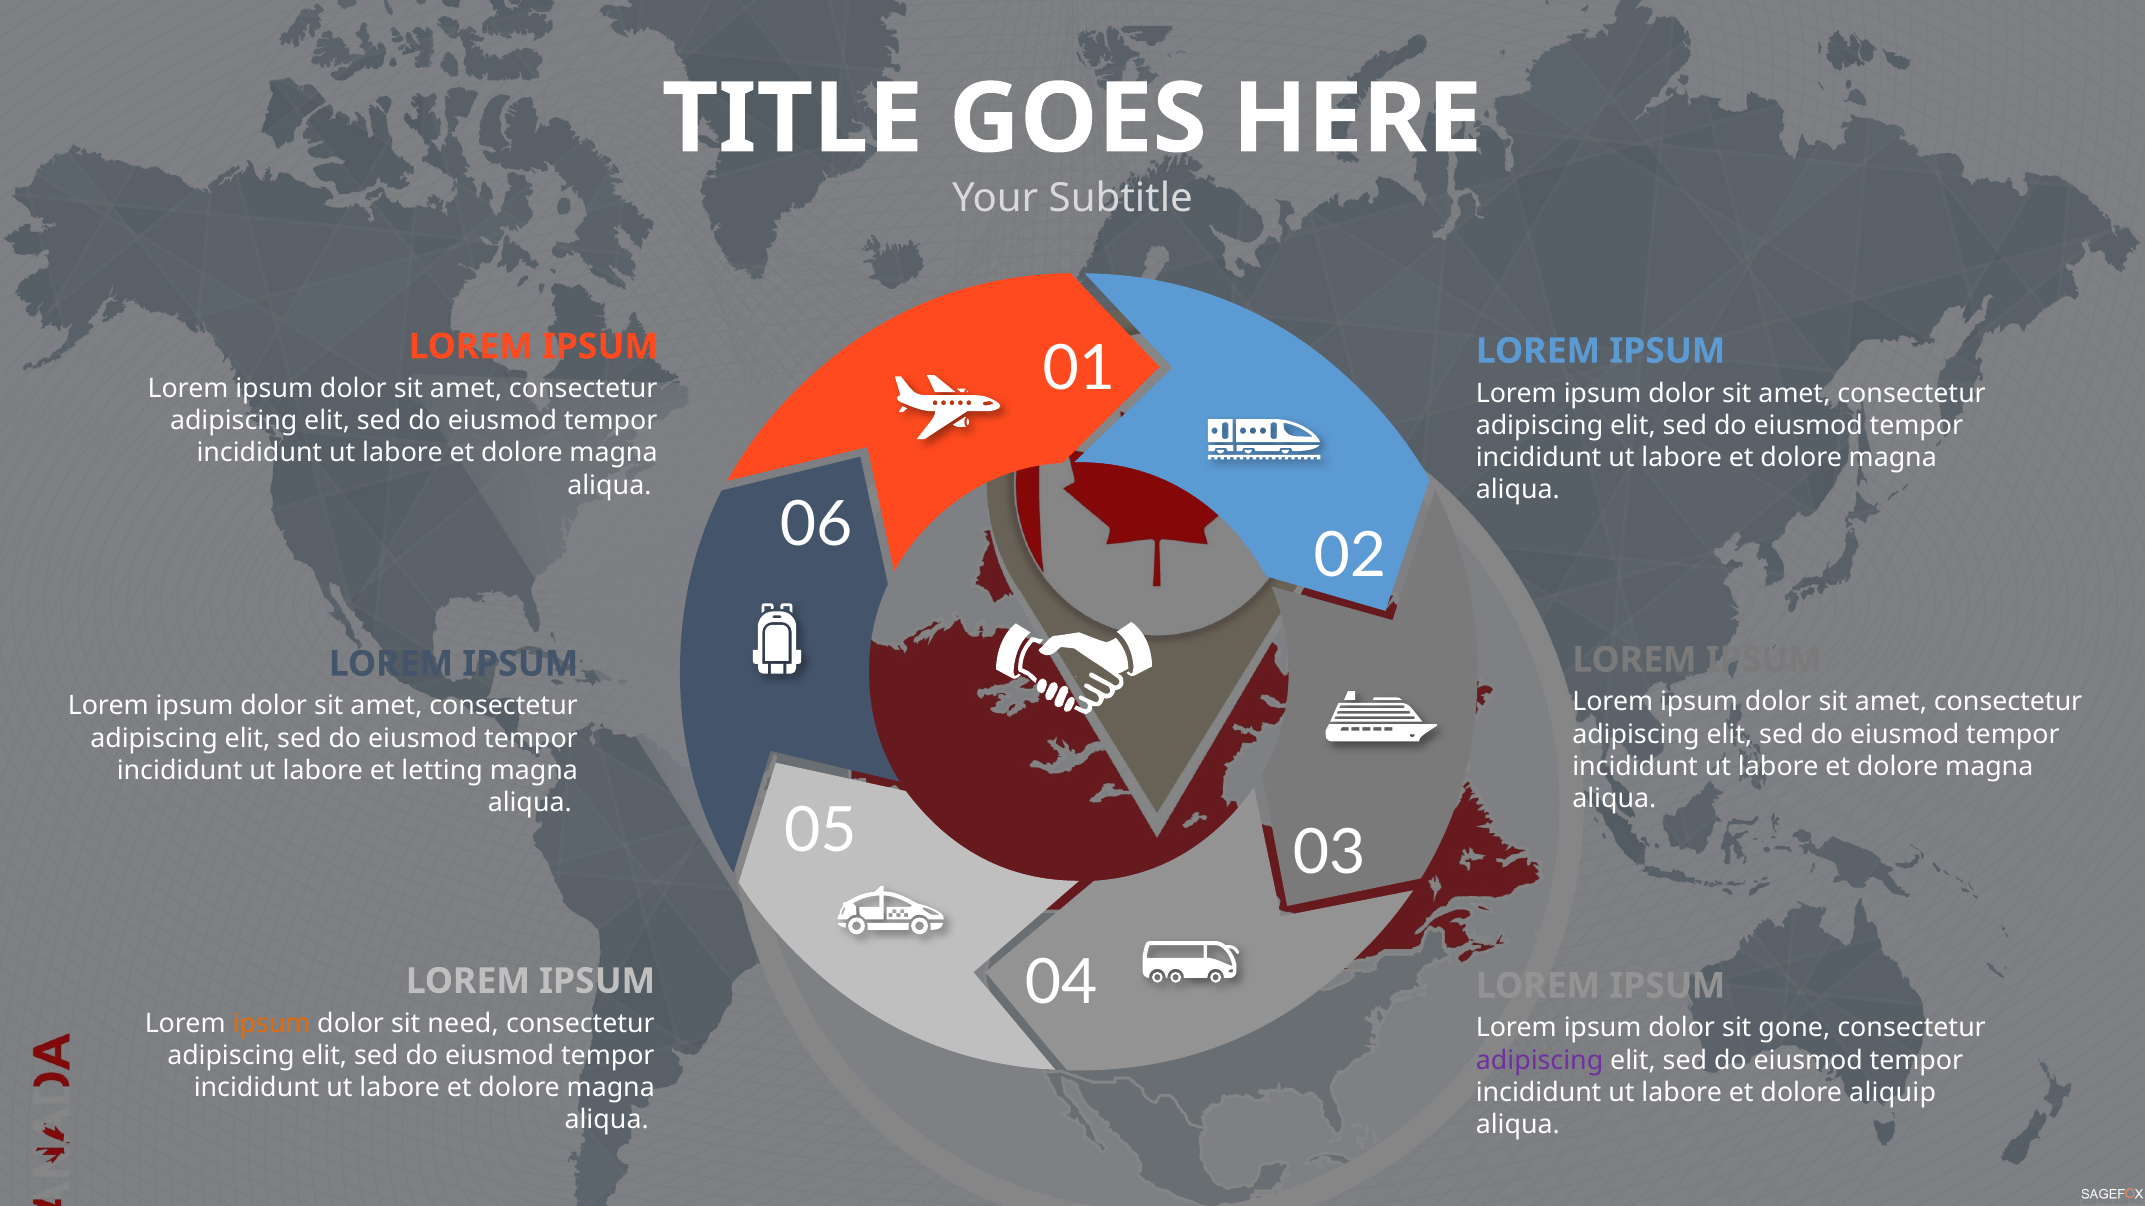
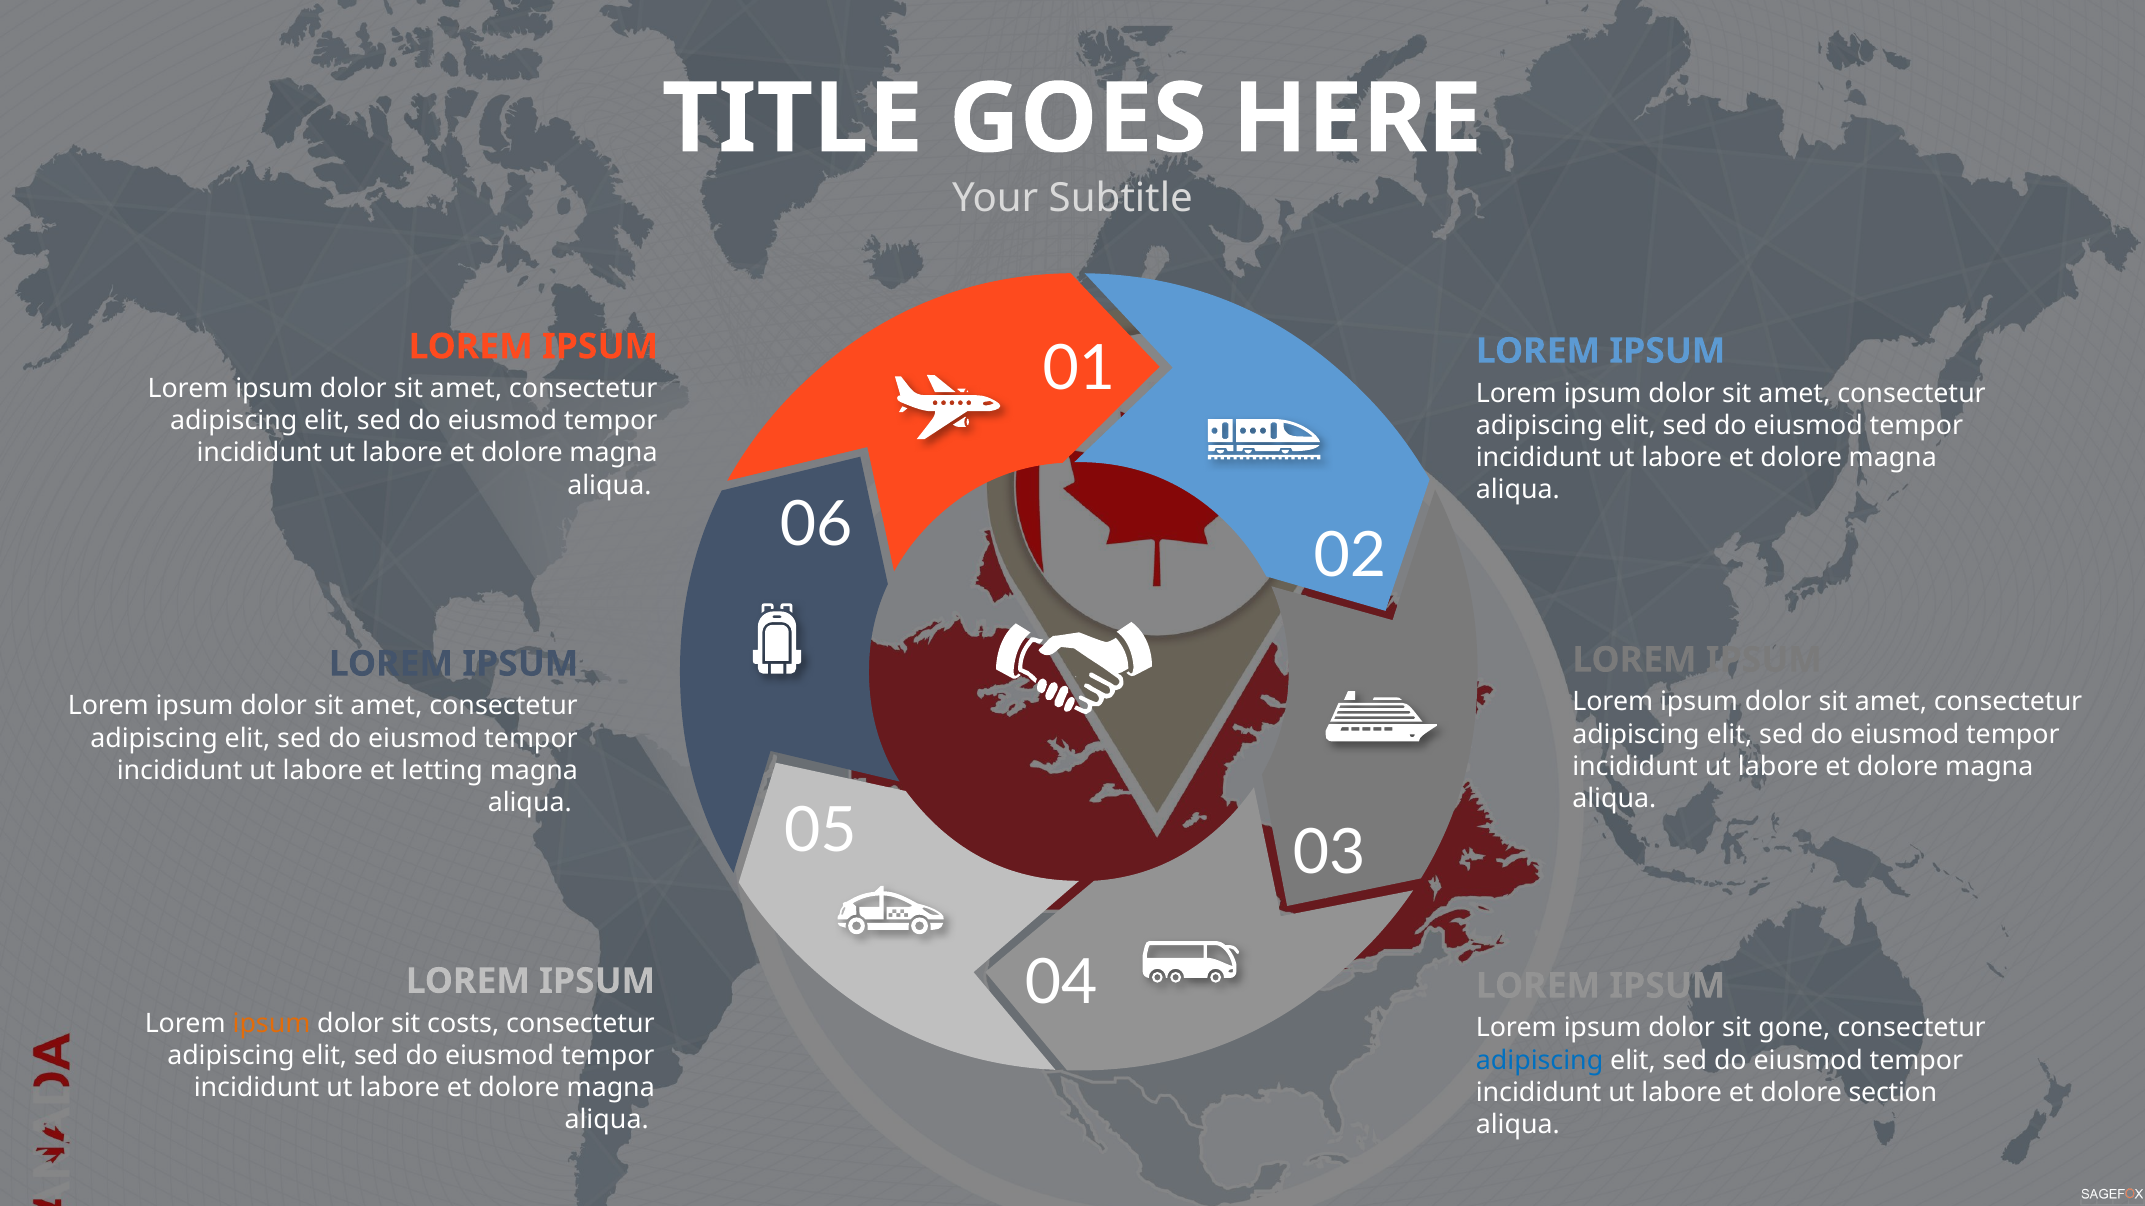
need: need -> costs
adipiscing at (1540, 1061) colour: purple -> blue
aliquip: aliquip -> section
